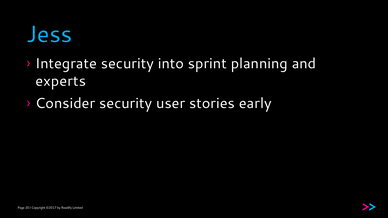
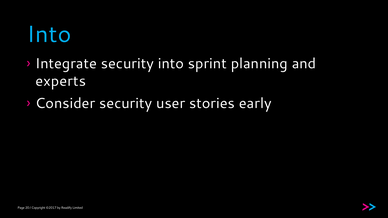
Jess at (49, 35): Jess -> Into
